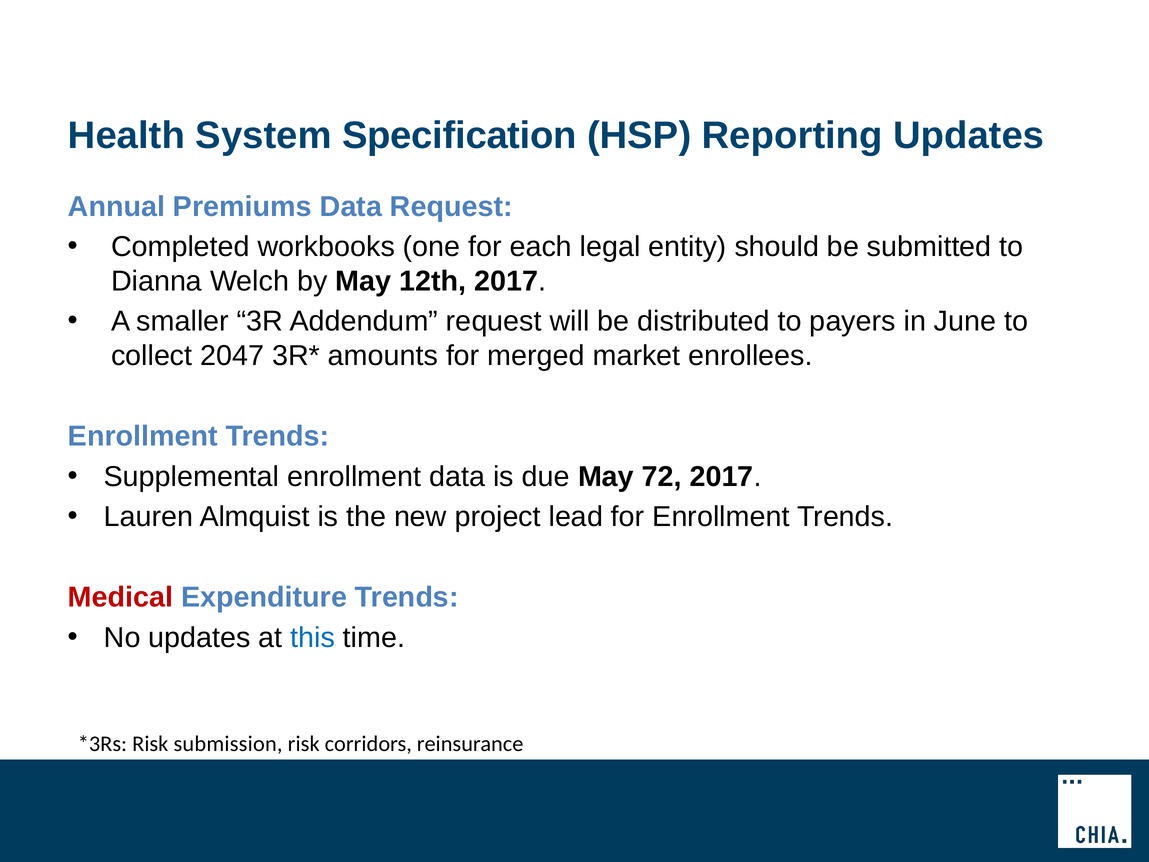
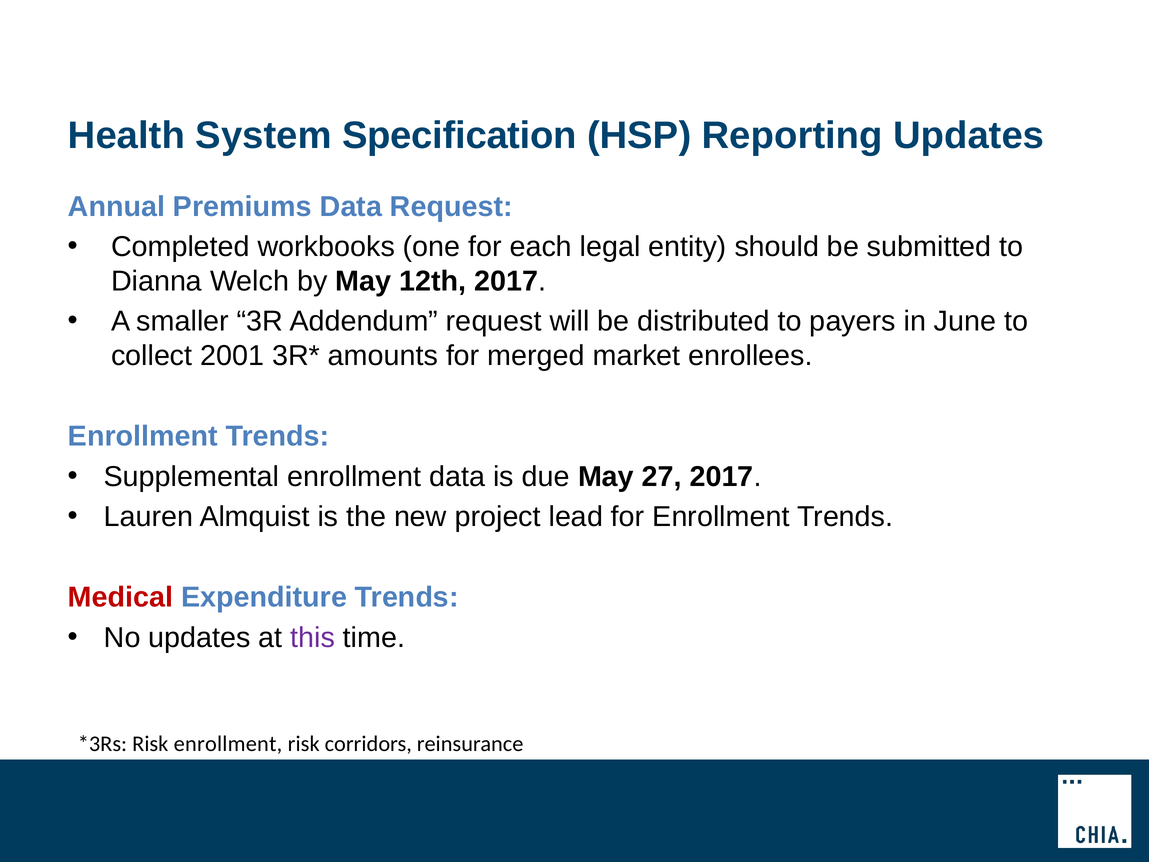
2047: 2047 -> 2001
72: 72 -> 27
this colour: blue -> purple
Risk submission: submission -> enrollment
